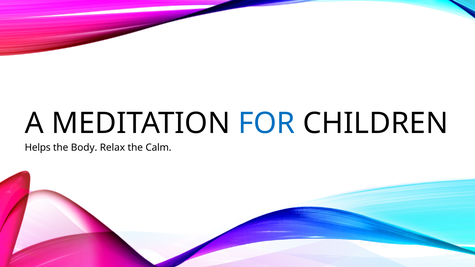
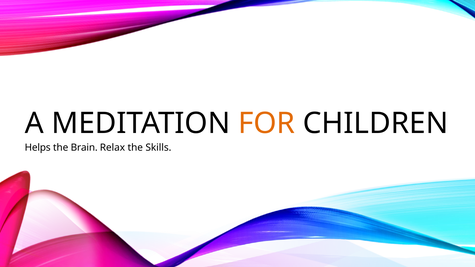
FOR colour: blue -> orange
Body: Body -> Brain
Calm: Calm -> Skills
